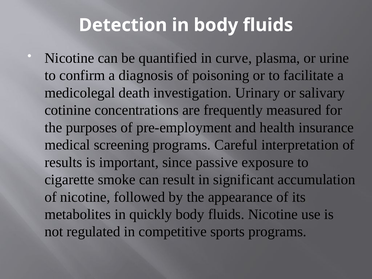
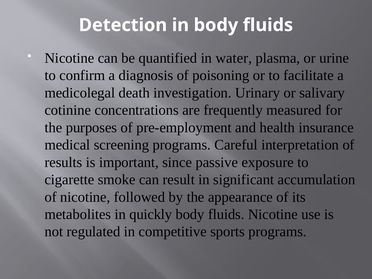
curve: curve -> water
